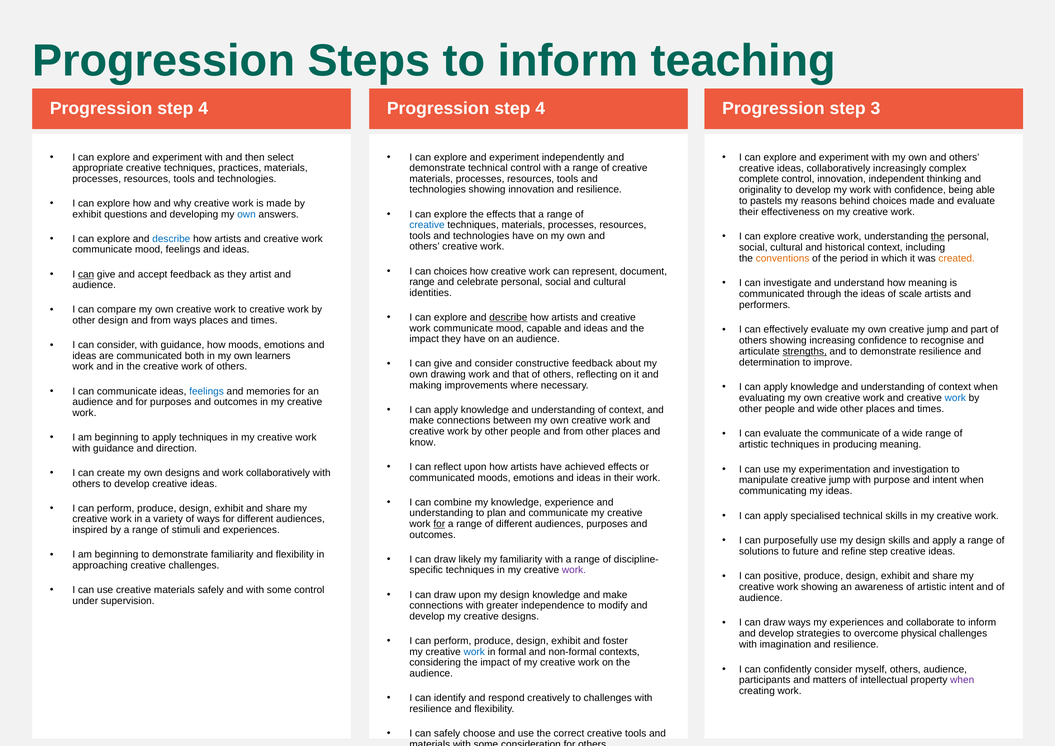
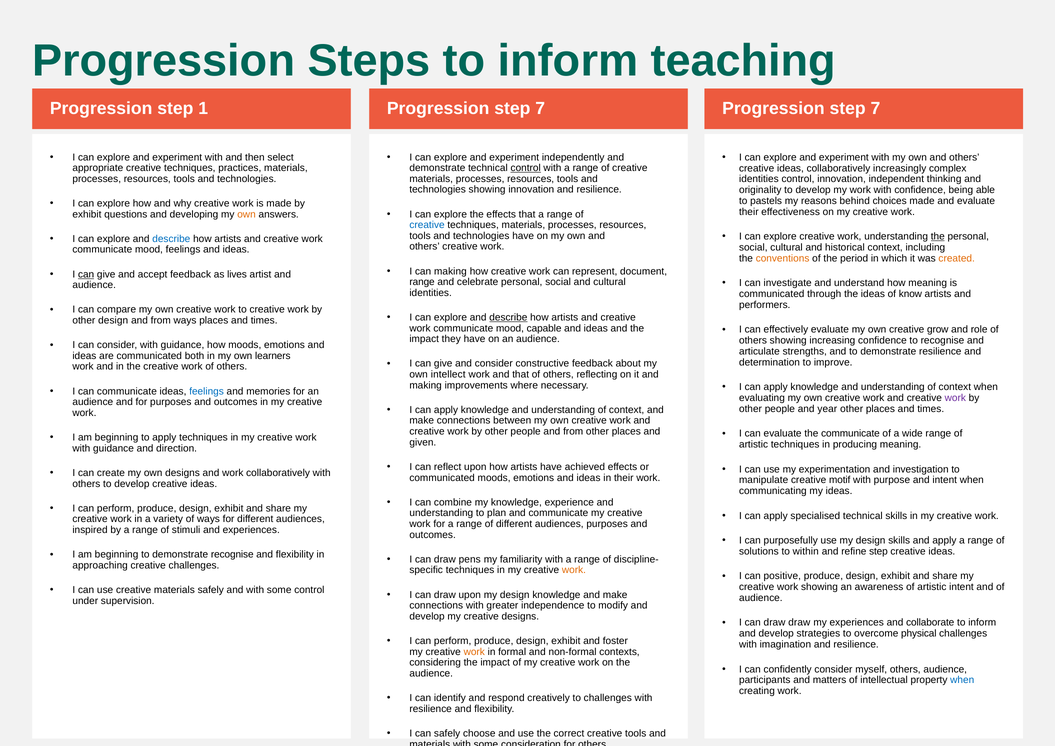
4 at (203, 109): 4 -> 1
4 at (540, 109): 4 -> 7
3 at (875, 109): 3 -> 7
control at (526, 168) underline: none -> present
complete at (759, 179): complete -> identities
own at (246, 214) colour: blue -> orange
can choices: choices -> making
as they: they -> lives
scale: scale -> know
own creative jump: jump -> grow
part: part -> role
strengths underline: present -> none
drawing: drawing -> intellect
work at (955, 398) colour: blue -> purple
and wide: wide -> year
know: know -> given
manipulate creative jump: jump -> motif
for at (439, 524) underline: present -> none
future: future -> within
demonstrate familiarity: familiarity -> recognise
likely: likely -> pens
work at (574, 570) colour: purple -> orange
draw ways: ways -> draw
work at (474, 652) colour: blue -> orange
when at (962, 680) colour: purple -> blue
